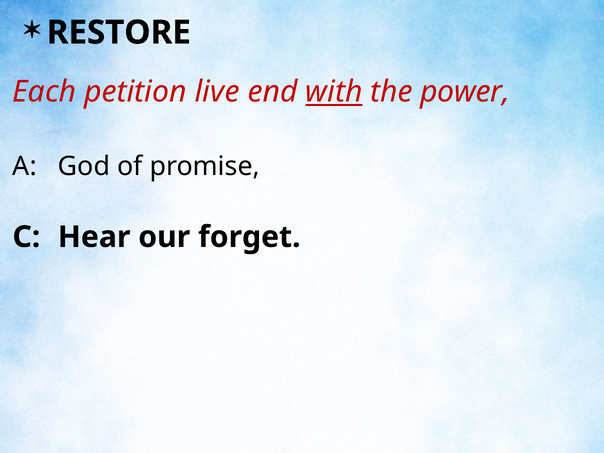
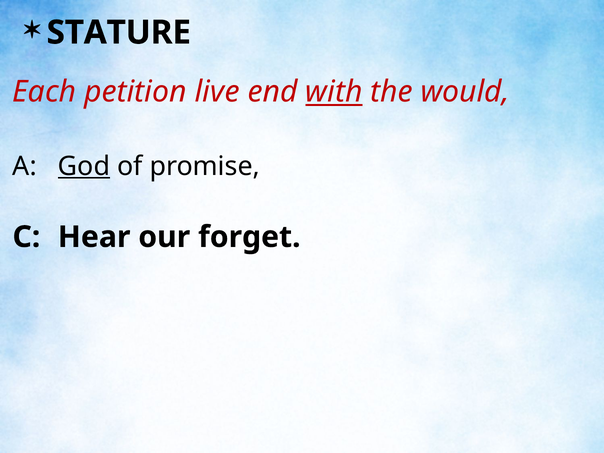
RESTORE: RESTORE -> STATURE
power: power -> would
God underline: none -> present
